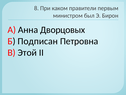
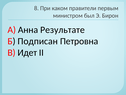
Дворцовых: Дворцовых -> Результате
Этой: Этой -> Идет
